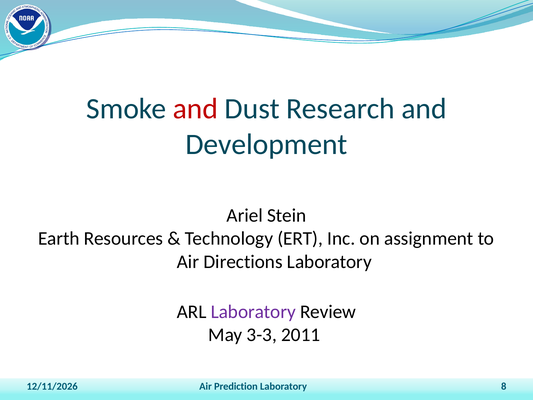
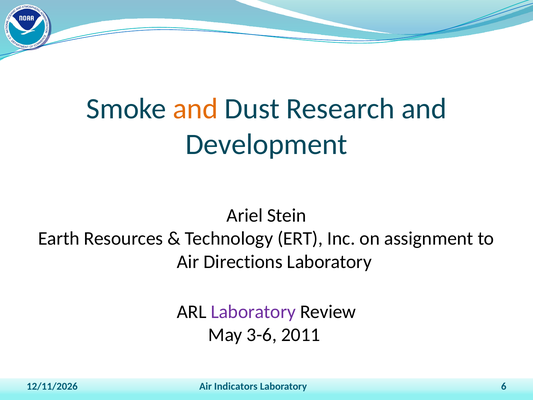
and at (195, 109) colour: red -> orange
3-3: 3-3 -> 3-6
Prediction: Prediction -> Indicators
8: 8 -> 6
